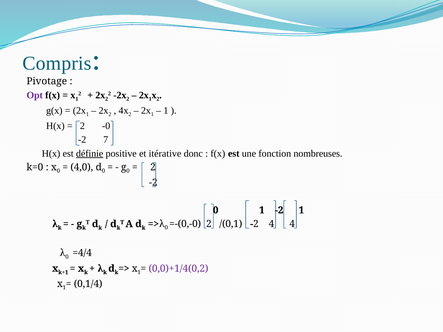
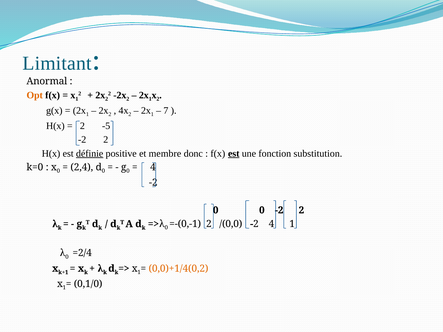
Compris: Compris -> Limitant
Pivotage: Pivotage -> Anormal
Opt colour: purple -> orange
1 at (166, 111): 1 -> 7
-0: -0 -> -5
7 at (106, 140): 7 -> 2
itérative: itérative -> membre
est at (234, 154) underline: none -> present
nombreuses: nombreuses -> substitution
4,0: 4,0 -> 2,4
2 at (153, 167): 2 -> 4
0 1: 1 -> 0
1 at (301, 210): 1 -> 2
=-(0,-0: =-(0,-0 -> =-(0,-1
/(0,1: /(0,1 -> /(0,0
4 4: 4 -> 1
=4/4: =4/4 -> =2/4
0,0)+1/4(0,2 colour: purple -> orange
0,1/4: 0,1/4 -> 0,1/0
